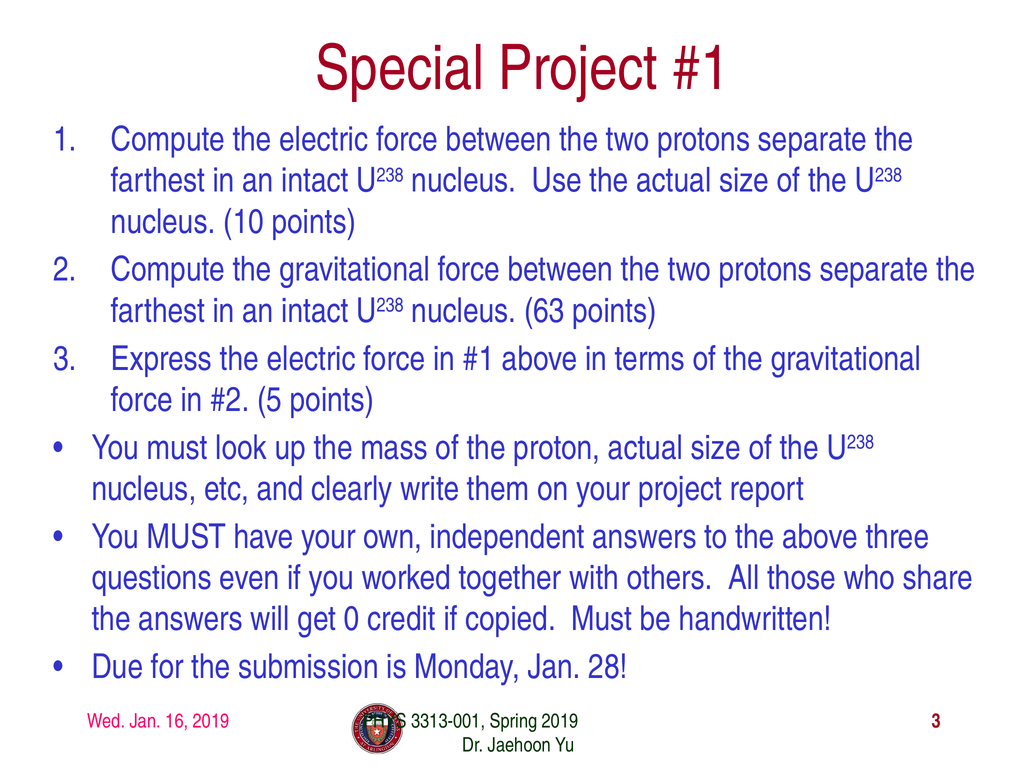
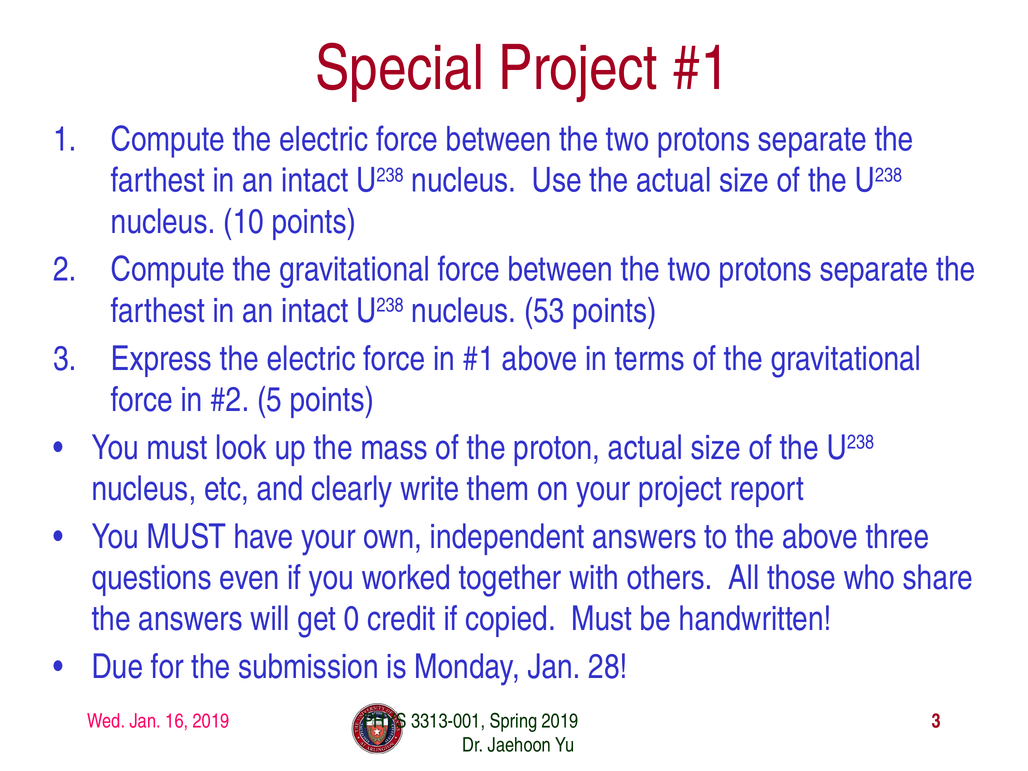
63: 63 -> 53
